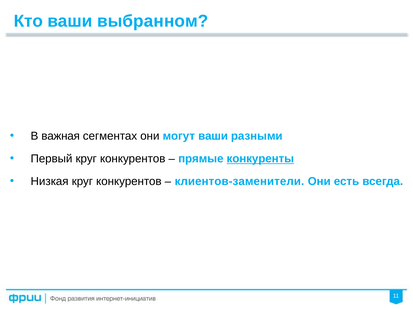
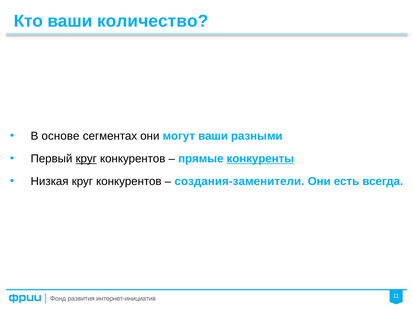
выбранном: выбранном -> количество
важная: важная -> основе
круг at (86, 159) underline: none -> present
клиентов-заменители: клиентов-заменители -> создания-заменители
